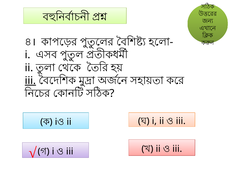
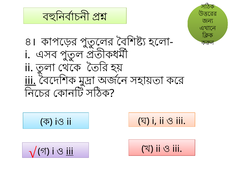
iii at (70, 152) underline: none -> present
